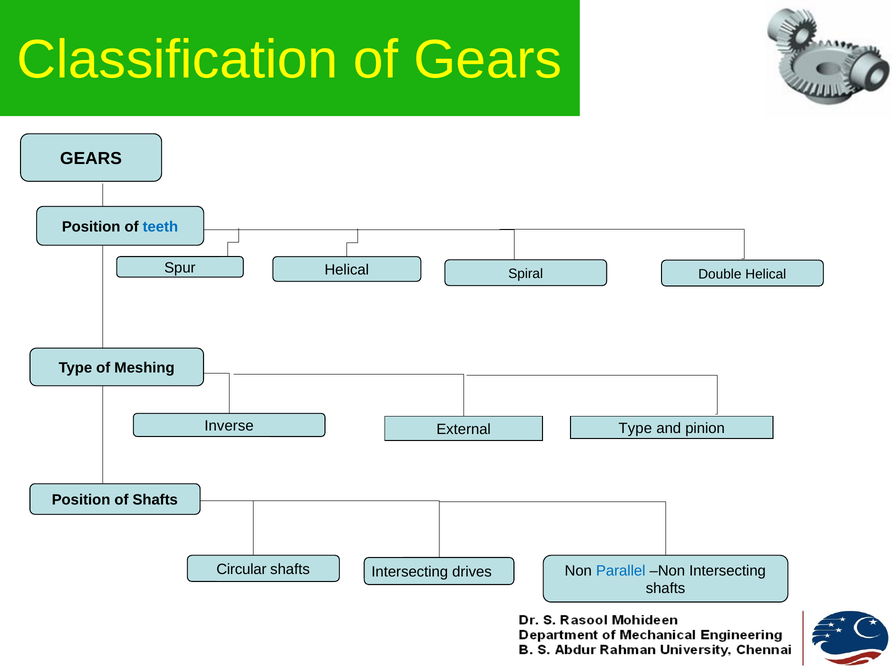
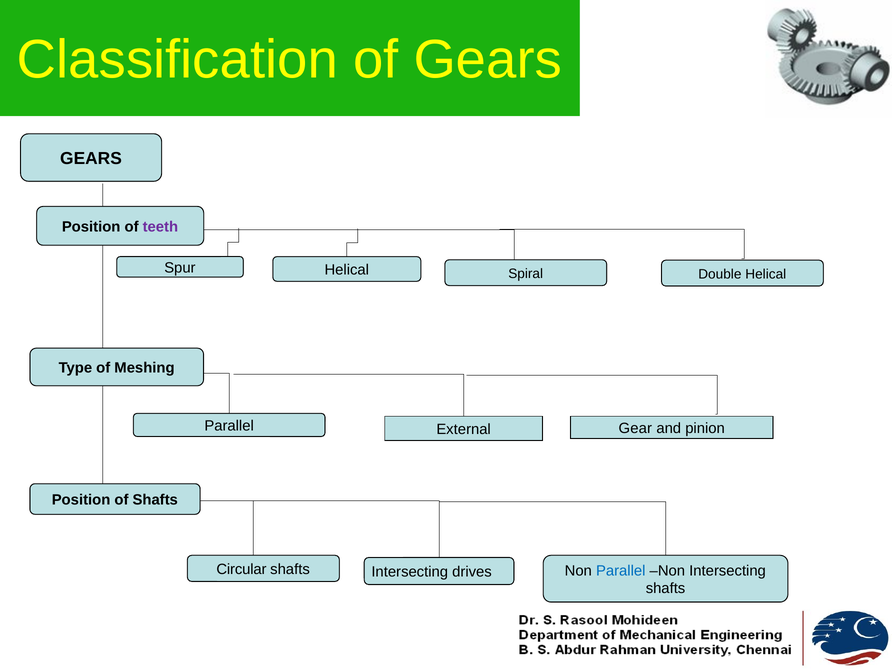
teeth colour: blue -> purple
Inverse at (229, 426): Inverse -> Parallel
Type at (635, 428): Type -> Gear
